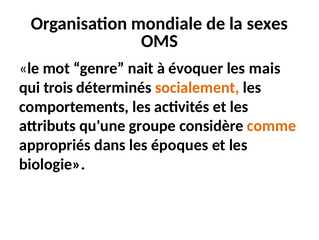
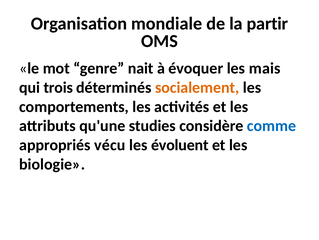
sexes: sexes -> partir
groupe: groupe -> studies
comme colour: orange -> blue
dans: dans -> vécu
époques: époques -> évoluent
